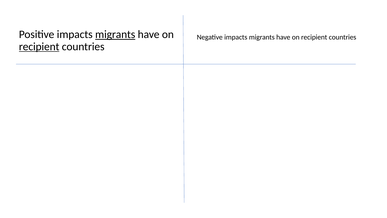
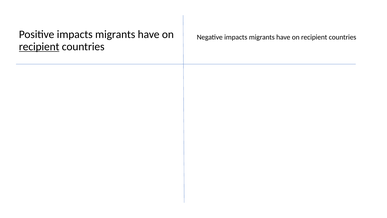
migrants at (115, 34) underline: present -> none
